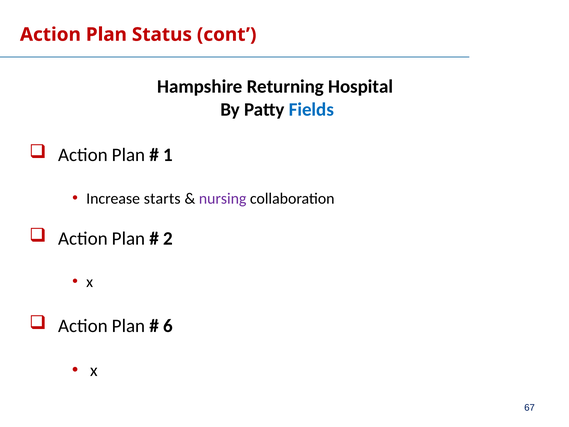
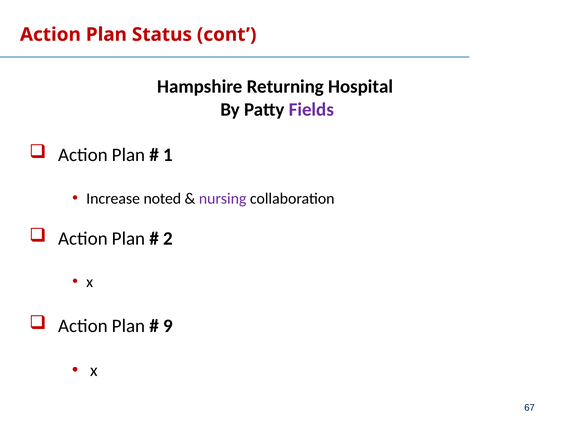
Fields colour: blue -> purple
starts: starts -> noted
6: 6 -> 9
